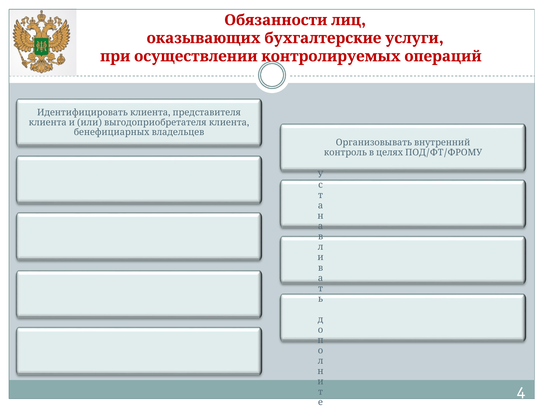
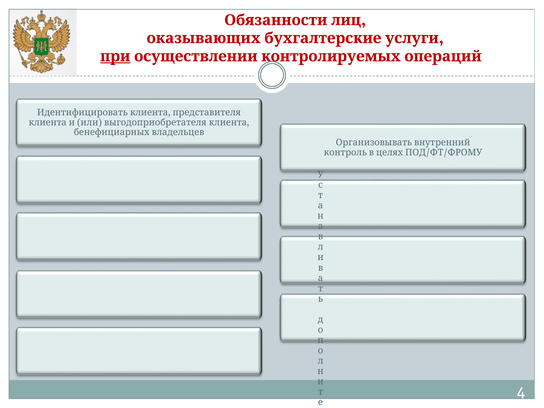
при underline: none -> present
